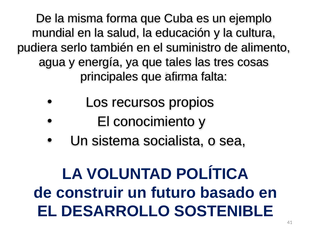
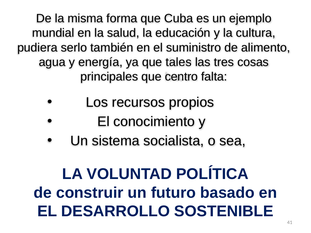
afirma: afirma -> centro
